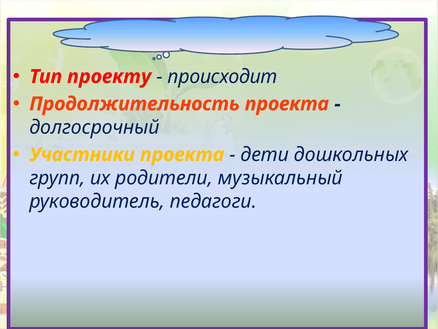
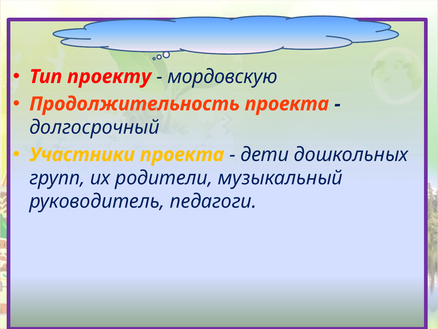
происходит: происходит -> мордовскую
